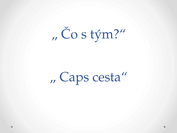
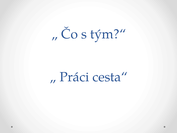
Caps: Caps -> Práci
